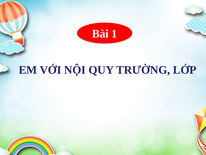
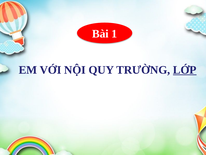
LỚP underline: none -> present
